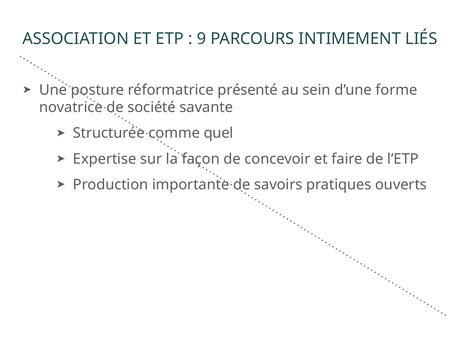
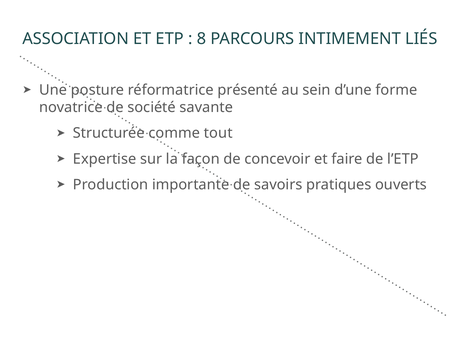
9: 9 -> 8
quel: quel -> tout
